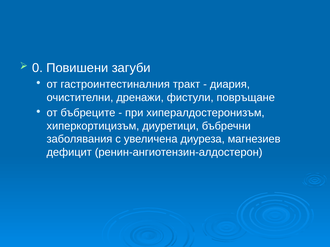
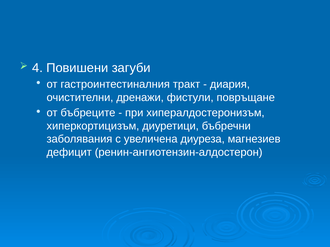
0: 0 -> 4
